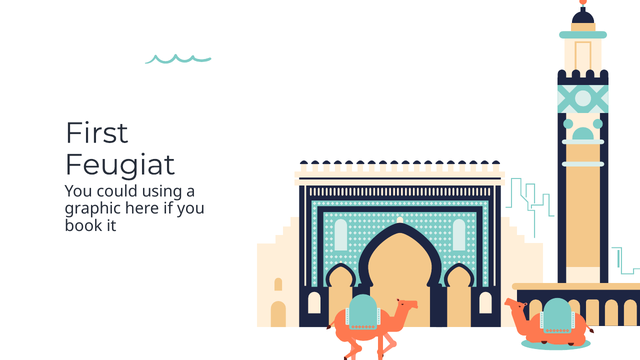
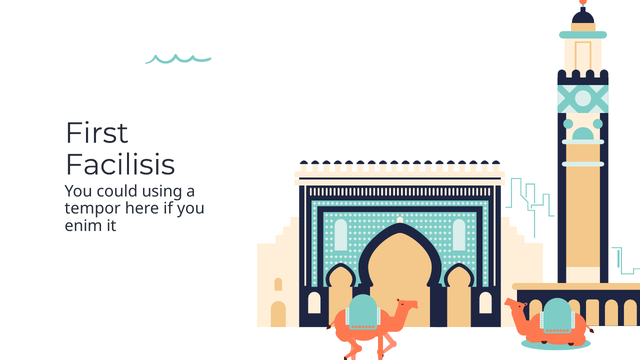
Feugiat: Feugiat -> Facilisis
graphic: graphic -> tempor
book: book -> enim
